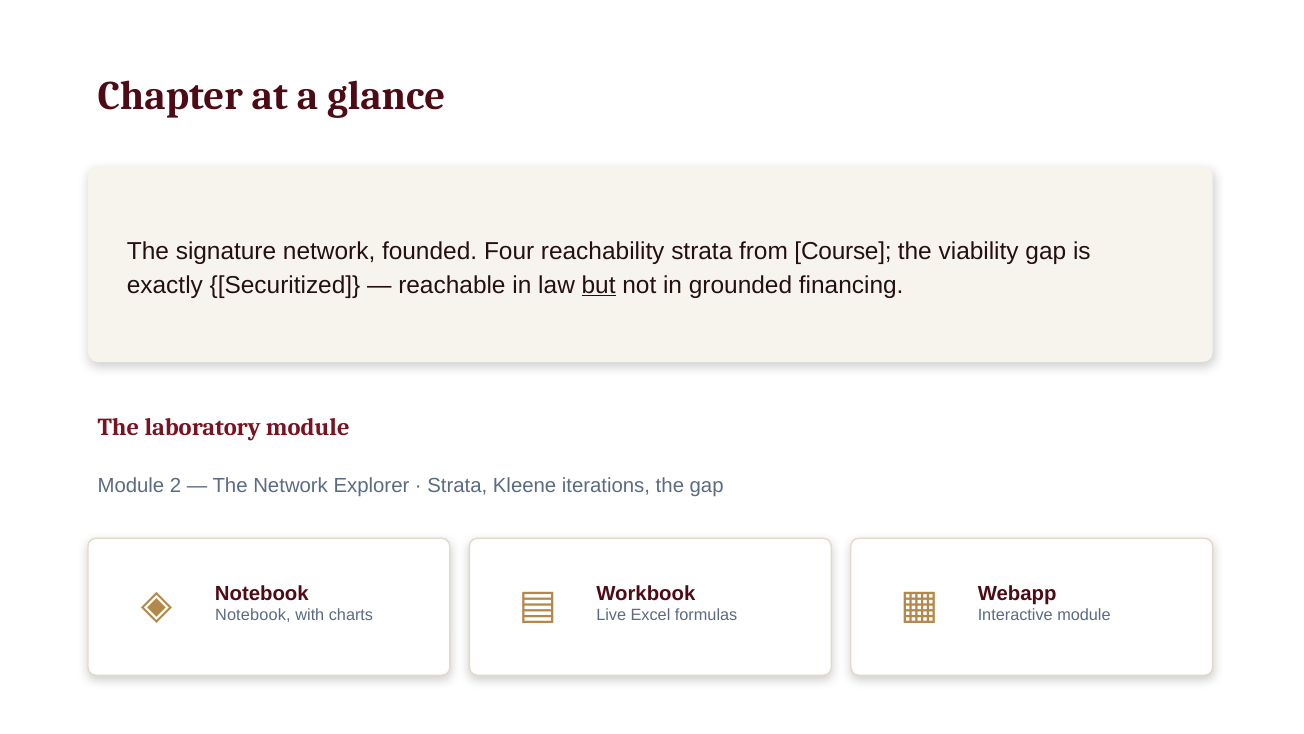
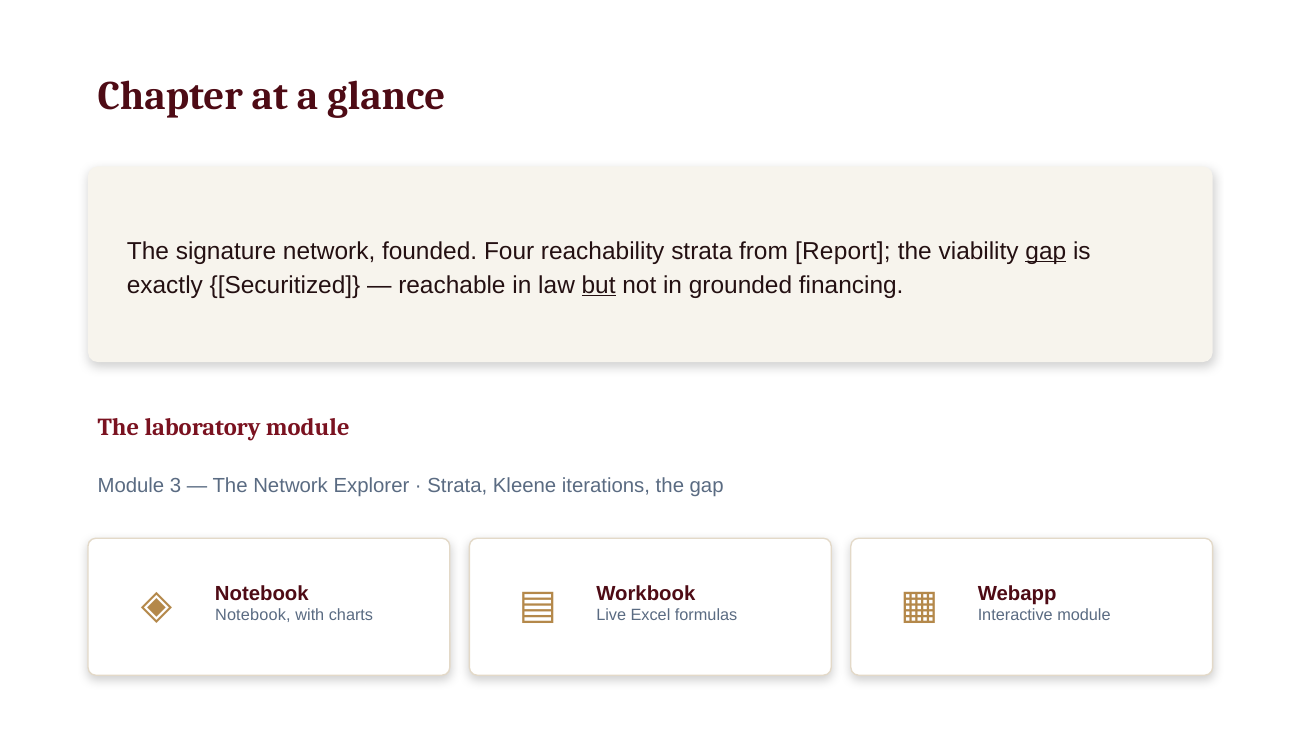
Course: Course -> Report
gap at (1046, 251) underline: none -> present
2: 2 -> 3
